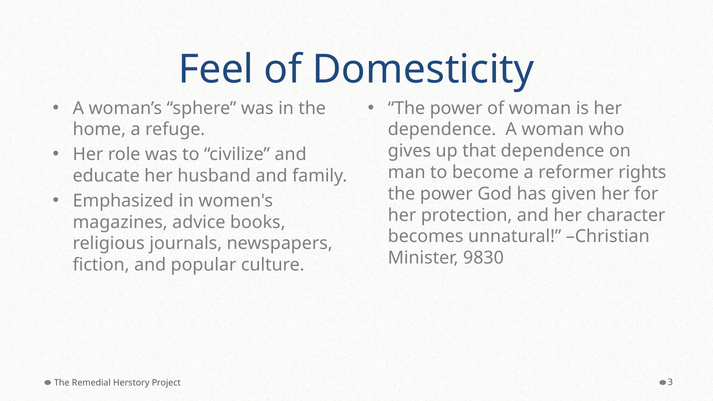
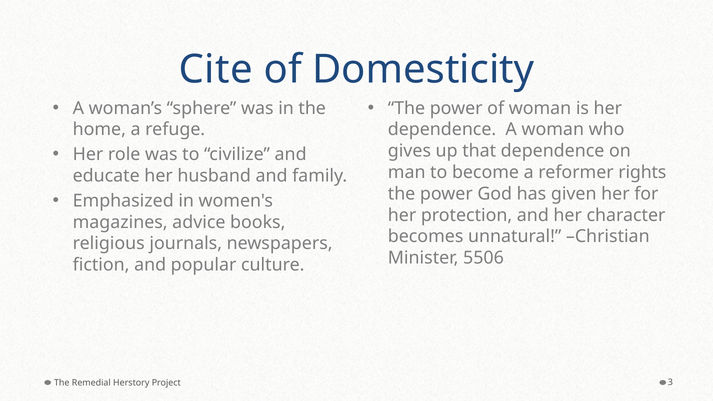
Feel: Feel -> Cite
9830: 9830 -> 5506
